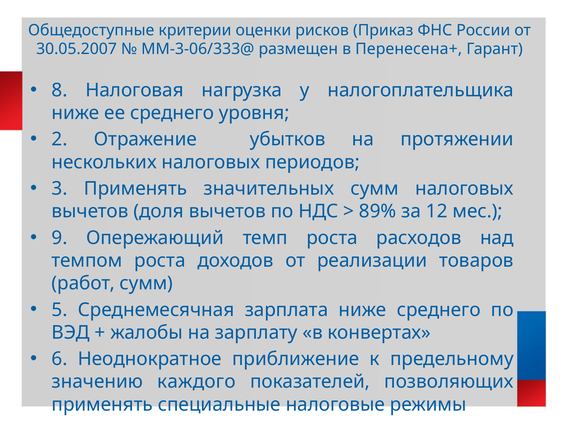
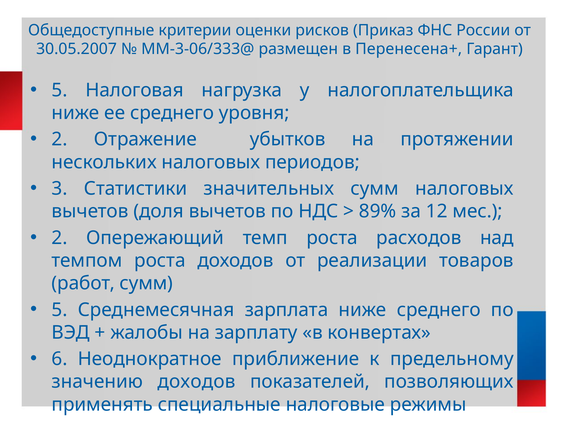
8 at (60, 90): 8 -> 5
3 Применять: Применять -> Статистики
9 at (60, 238): 9 -> 2
значению каждого: каждого -> доходов
